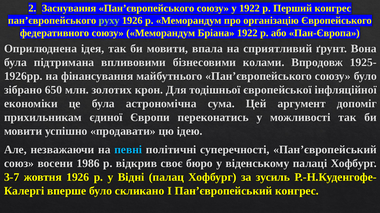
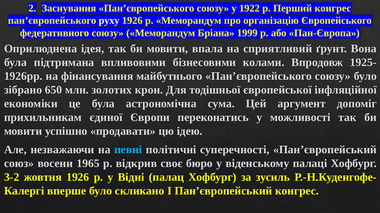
руху colour: light green -> white
Бріана 1922: 1922 -> 1999
1986: 1986 -> 1965
3-7: 3-7 -> 3-2
